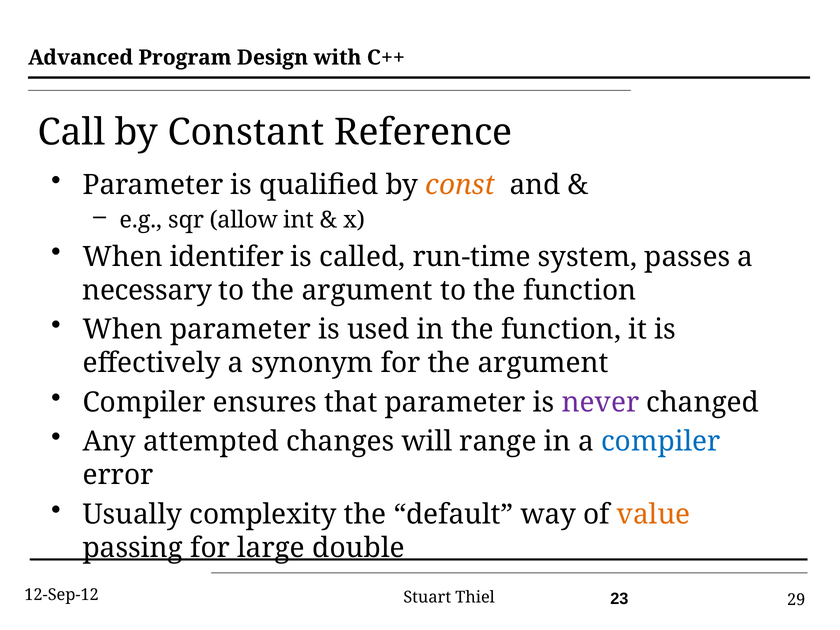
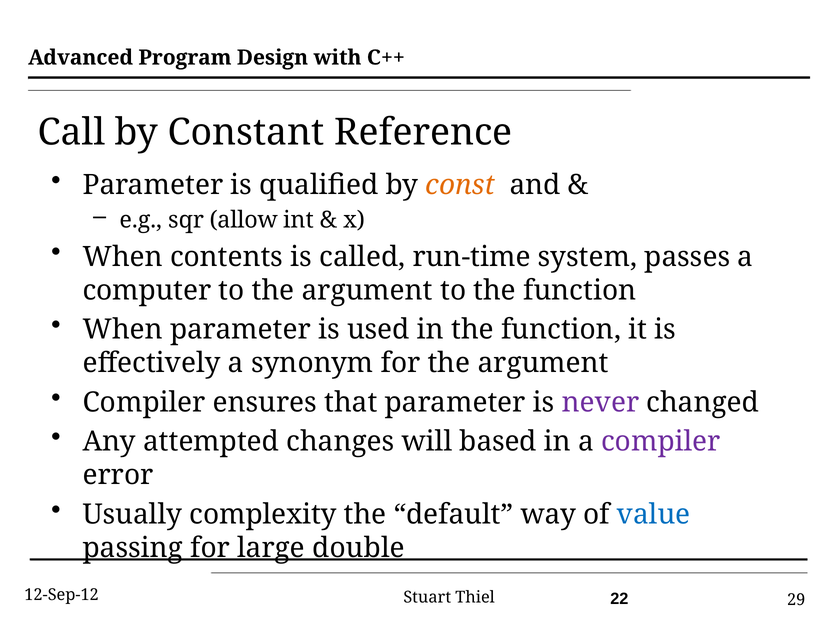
identifer: identifer -> contents
necessary: necessary -> computer
range: range -> based
compiler at (661, 442) colour: blue -> purple
value colour: orange -> blue
23: 23 -> 22
